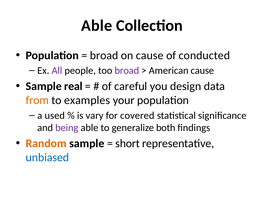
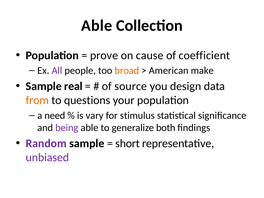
broad at (104, 55): broad -> prove
conducted: conducted -> coefficient
broad at (127, 71) colour: purple -> orange
American cause: cause -> make
careful: careful -> source
examples: examples -> questions
used: used -> need
covered: covered -> stimulus
Random colour: orange -> purple
unbiased colour: blue -> purple
